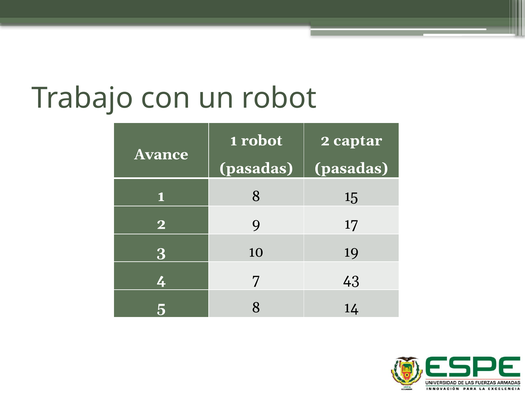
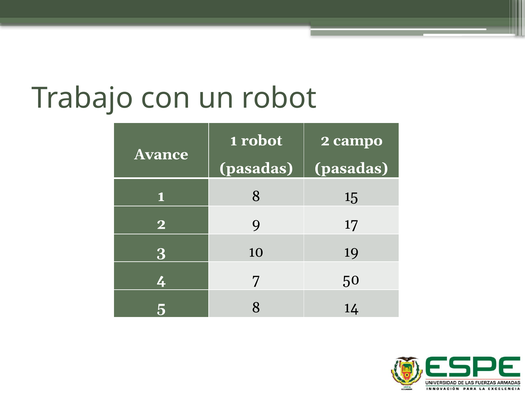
captar: captar -> campo
43: 43 -> 50
